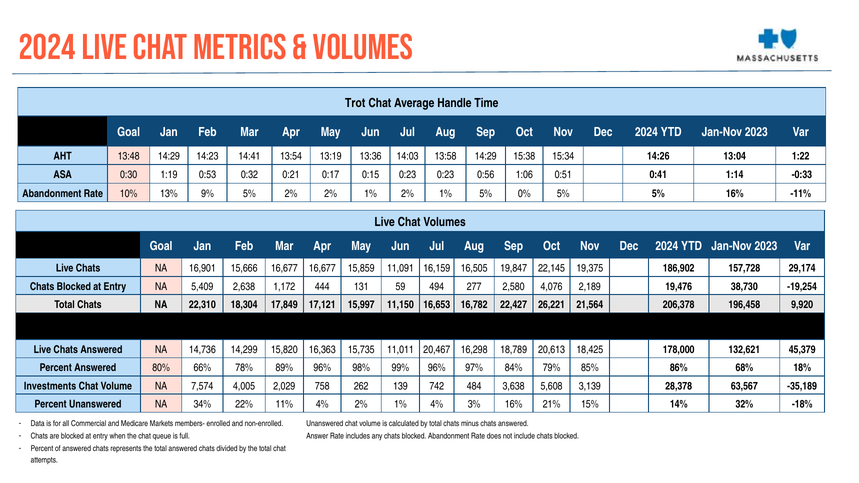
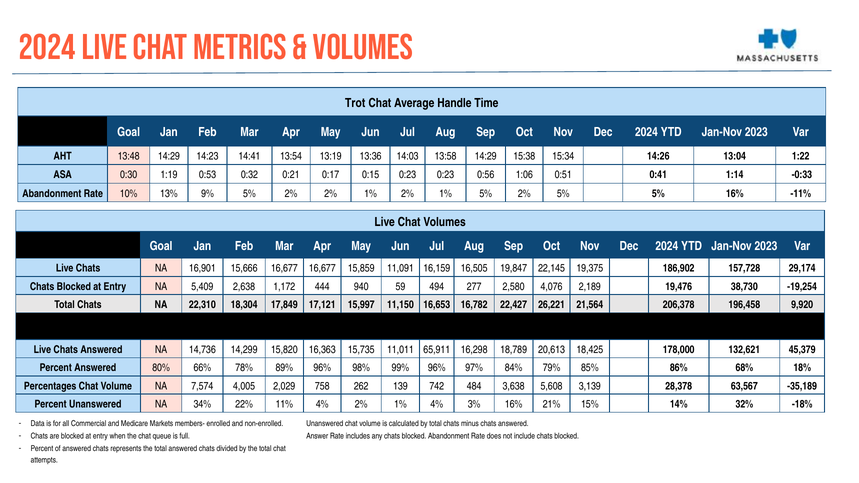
1% 5% 0%: 0% -> 2%
131: 131 -> 940
20,467: 20,467 -> 65,911
Investments: Investments -> Percentages
